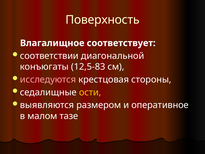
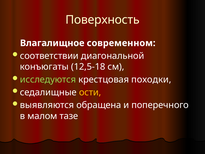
соответствует: соответствует -> современном
12,5-83: 12,5-83 -> 12,5-18
исследуются colour: pink -> light green
стороны: стороны -> походки
размером: размером -> обращена
оперативное: оперативное -> поперечного
